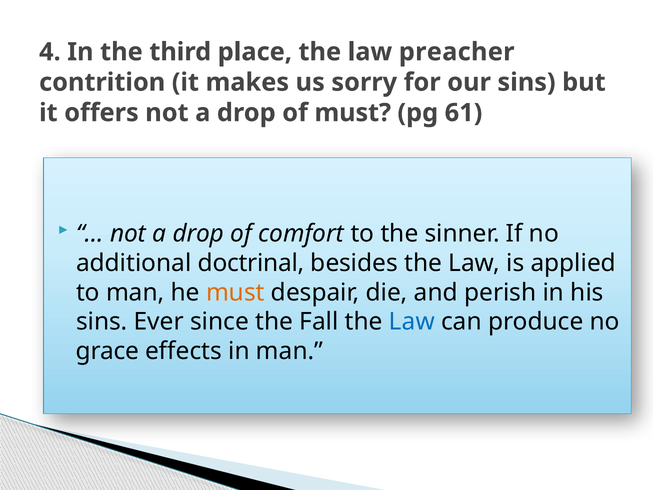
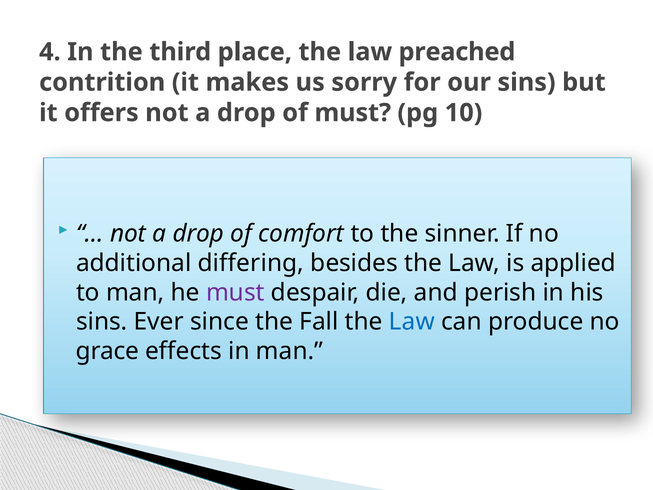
preacher: preacher -> preached
61: 61 -> 10
doctrinal: doctrinal -> differing
must at (235, 292) colour: orange -> purple
